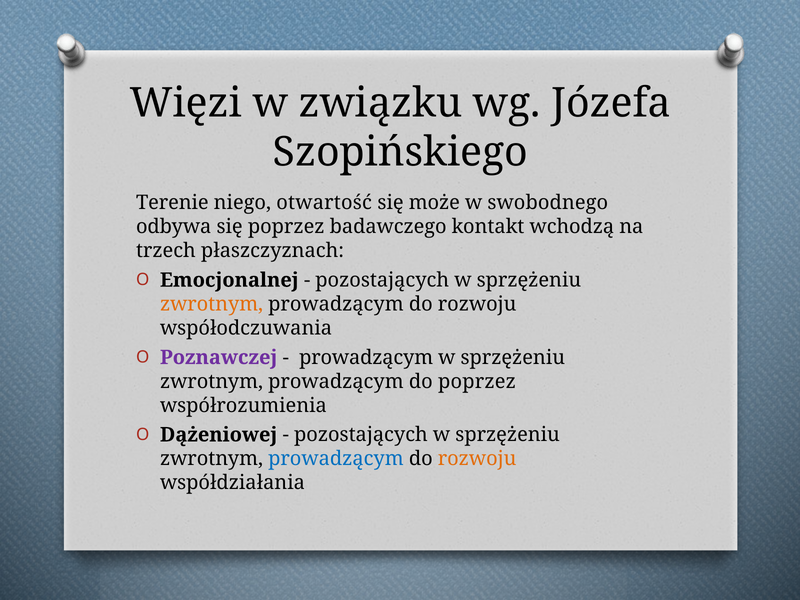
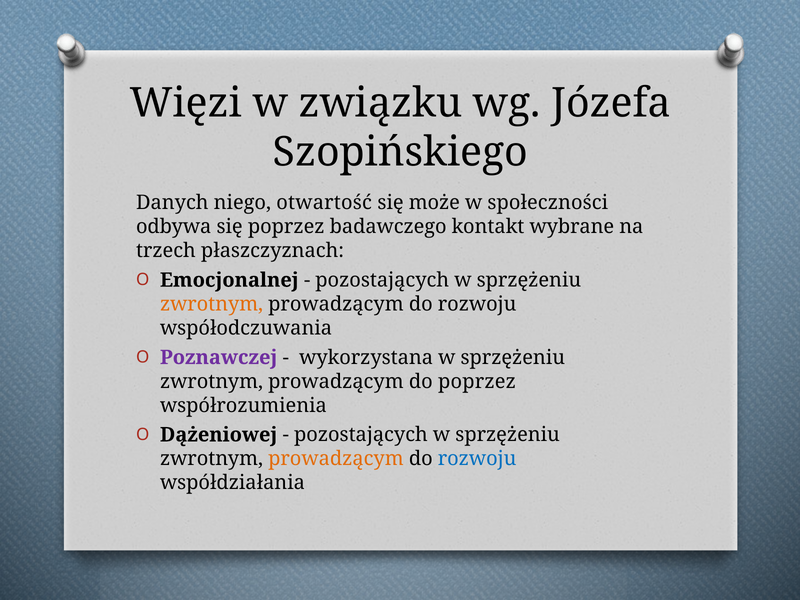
Terenie: Terenie -> Danych
swobodnego: swobodnego -> społeczności
wchodzą: wchodzą -> wybrane
prowadzącym at (366, 357): prowadzącym -> wykorzystana
prowadzącym at (336, 459) colour: blue -> orange
rozwoju at (477, 459) colour: orange -> blue
